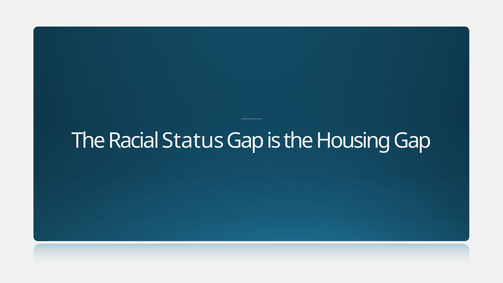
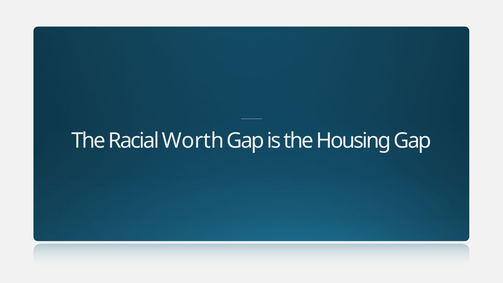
Status: Status -> Worth
